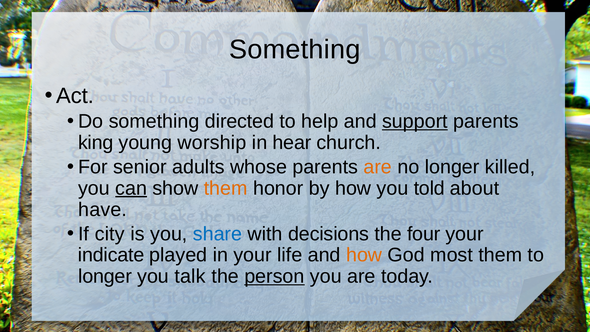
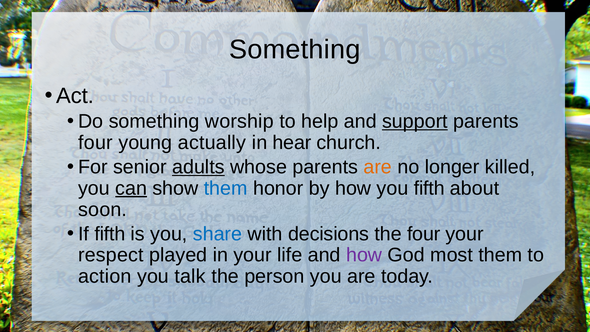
directed: directed -> worship
king at (96, 143): king -> four
worship: worship -> actually
adults underline: none -> present
them at (226, 188) colour: orange -> blue
you told: told -> fifth
have: have -> soon
If city: city -> fifth
indicate: indicate -> respect
how at (364, 255) colour: orange -> purple
longer at (105, 276): longer -> action
person underline: present -> none
